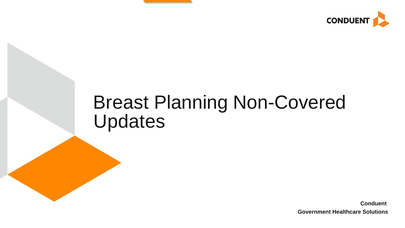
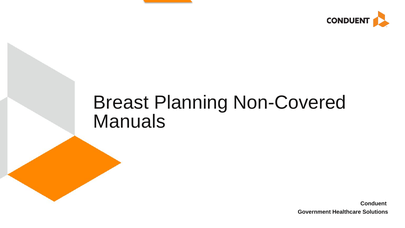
Updates: Updates -> Manuals
